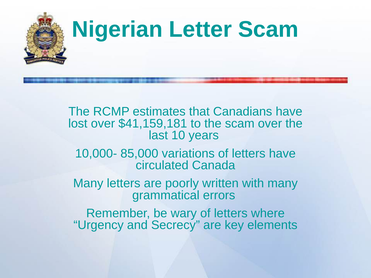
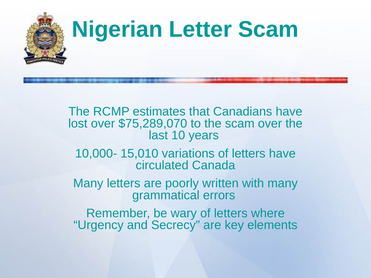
$41,159,181: $41,159,181 -> $75,289,070
85,000: 85,000 -> 15,010
